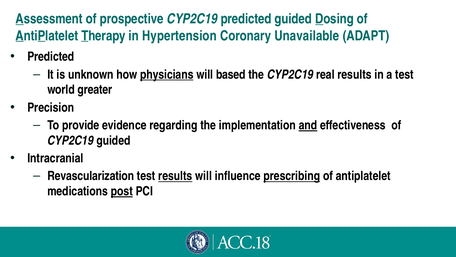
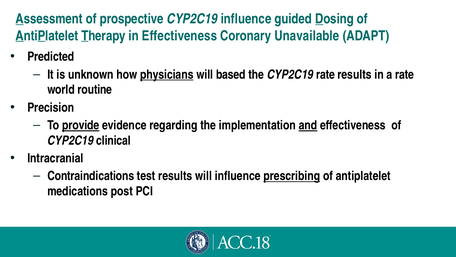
CYP2C19 predicted: predicted -> influence
in Hypertension: Hypertension -> Effectiveness
CYP2C19 real: real -> rate
a test: test -> rate
greater: greater -> routine
provide underline: none -> present
CYP2C19 guided: guided -> clinical
Revascularization: Revascularization -> Contraindications
results at (175, 176) underline: present -> none
post underline: present -> none
